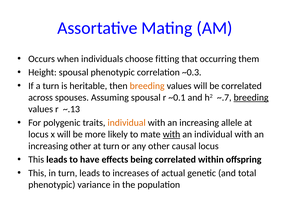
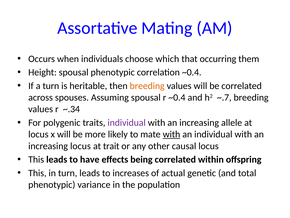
fitting: fitting -> which
correlation ~0.3: ~0.3 -> ~0.4
r ~0.1: ~0.1 -> ~0.4
breeding at (251, 97) underline: present -> none
~.13: ~.13 -> ~.34
individual at (127, 122) colour: orange -> purple
increasing other: other -> locus
at turn: turn -> trait
